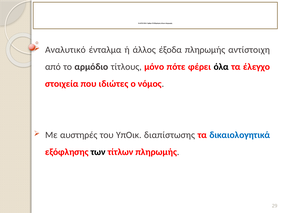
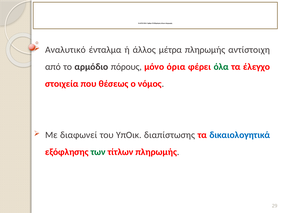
έξοδα: έξοδα -> μέτρα
τίτλους: τίτλους -> πόρους
πότε: πότε -> όρια
όλα colour: black -> green
ιδιώτες: ιδιώτες -> θέσεως
αυστηρές: αυστηρές -> διαφωνεί
των colour: black -> green
